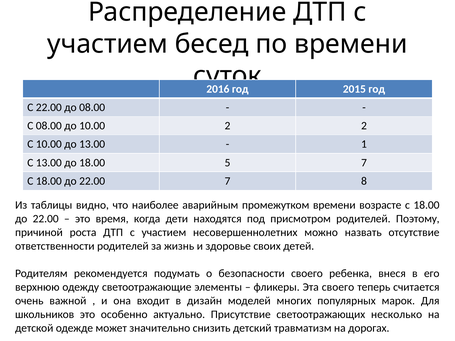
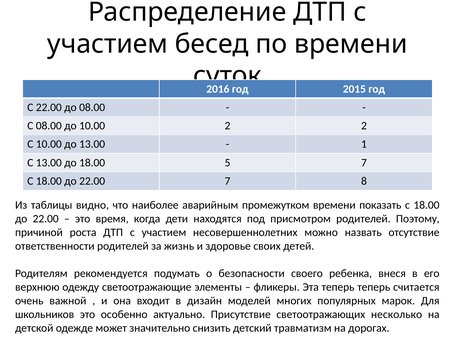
возрасте: возрасте -> показать
Эта своего: своего -> теперь
